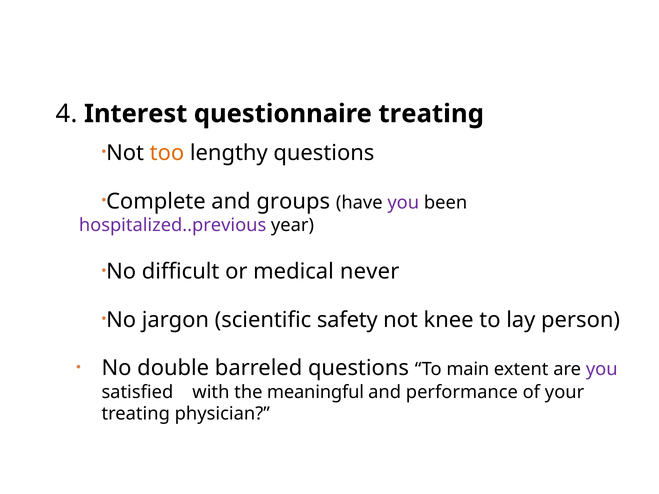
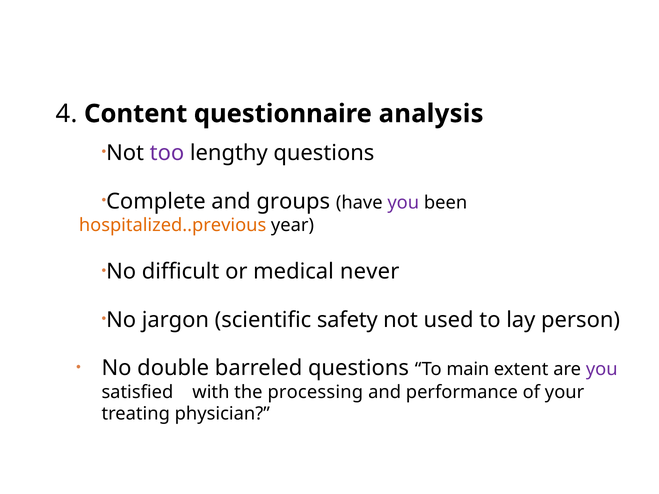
Interest: Interest -> Content
questionnaire treating: treating -> analysis
too colour: orange -> purple
hospitalized..previous colour: purple -> orange
knee: knee -> used
meaningful: meaningful -> processing
